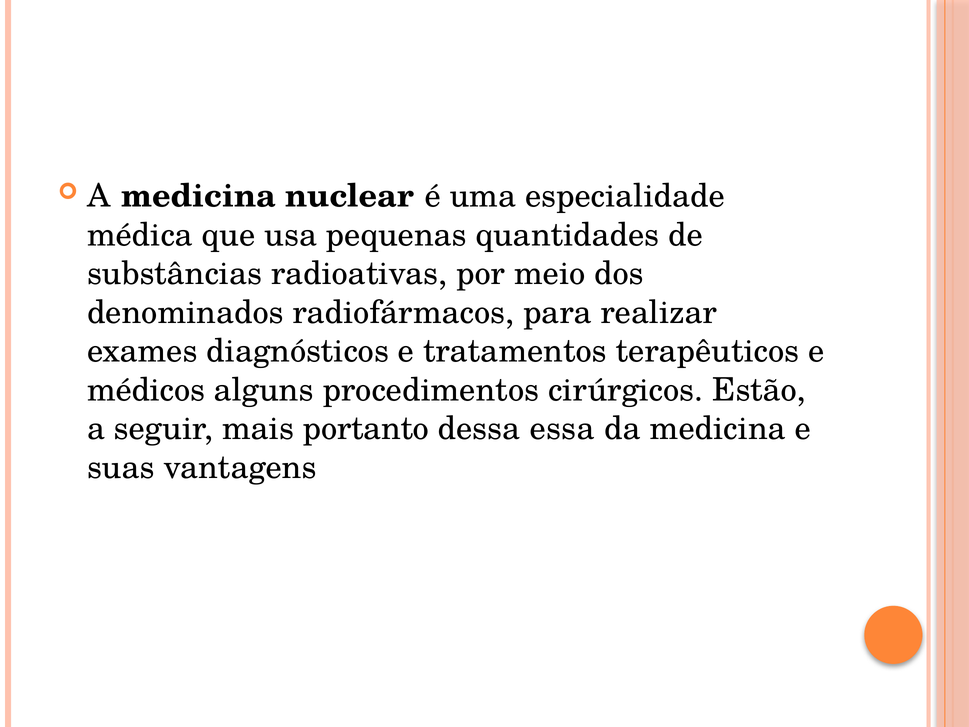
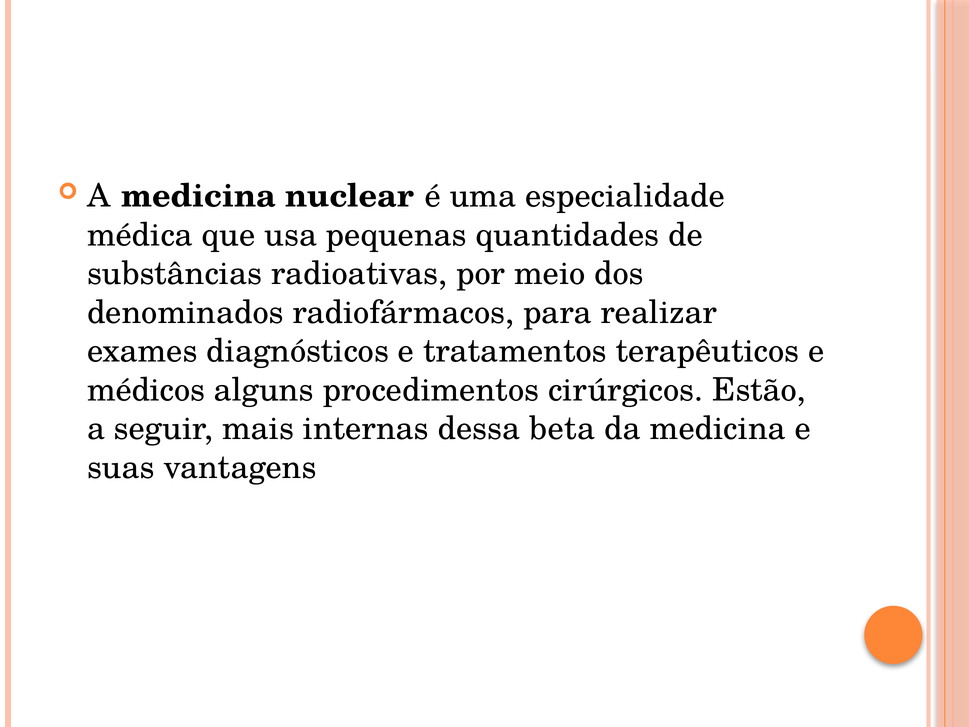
portanto: portanto -> internas
essa: essa -> beta
